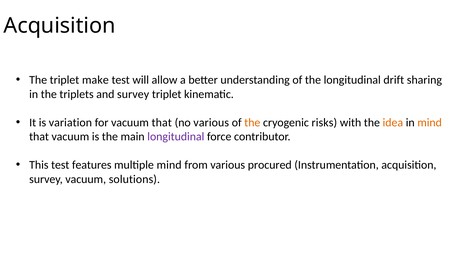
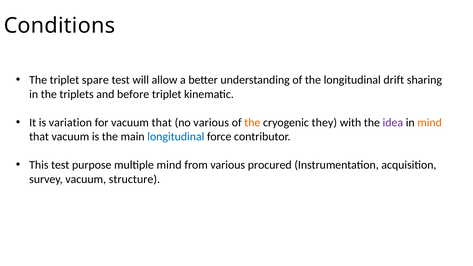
Acquisition at (60, 26): Acquisition -> Conditions
make: make -> spare
and survey: survey -> before
risks: risks -> they
idea colour: orange -> purple
longitudinal at (176, 137) colour: purple -> blue
features: features -> purpose
solutions: solutions -> structure
